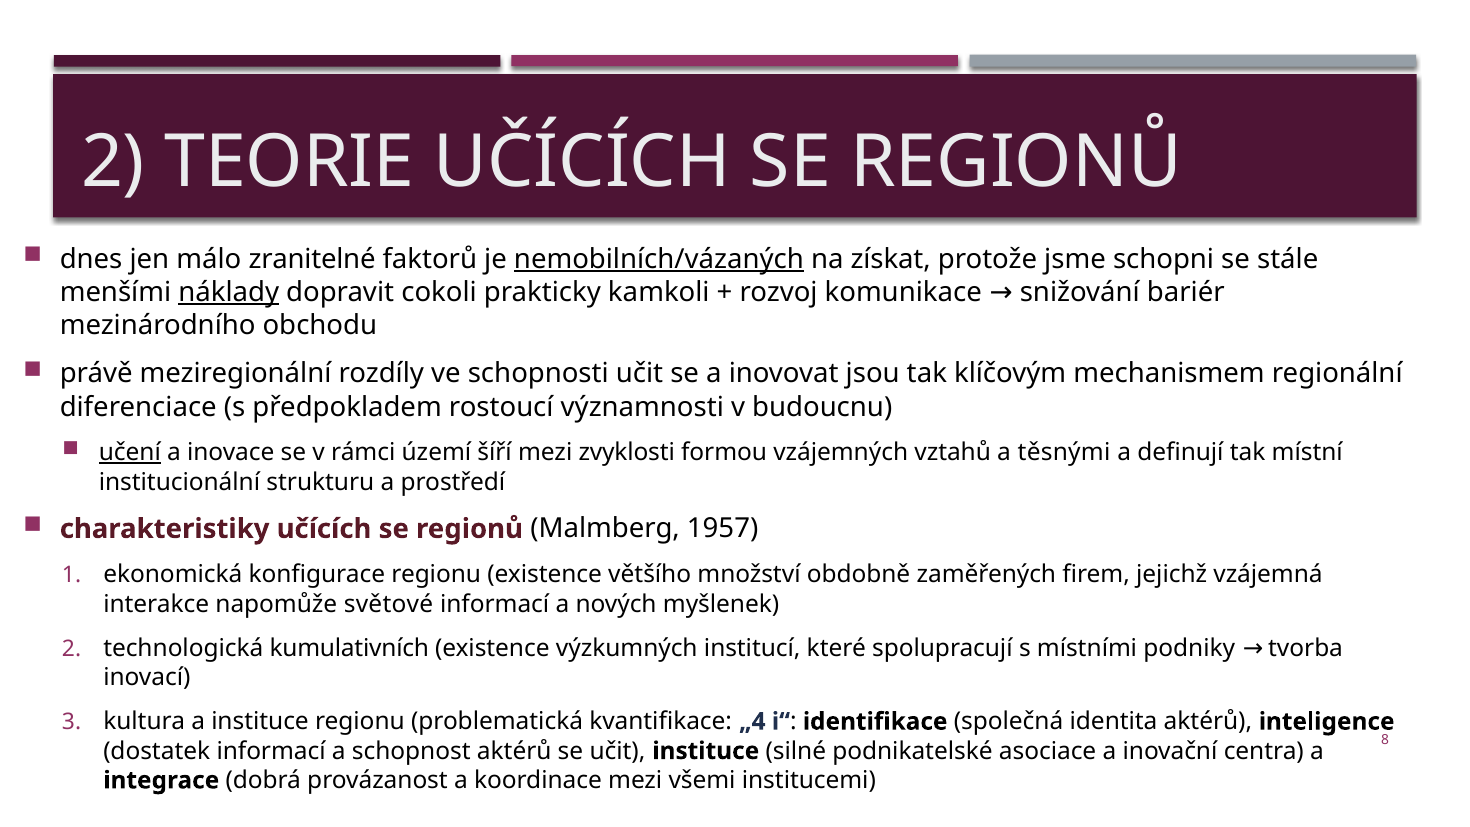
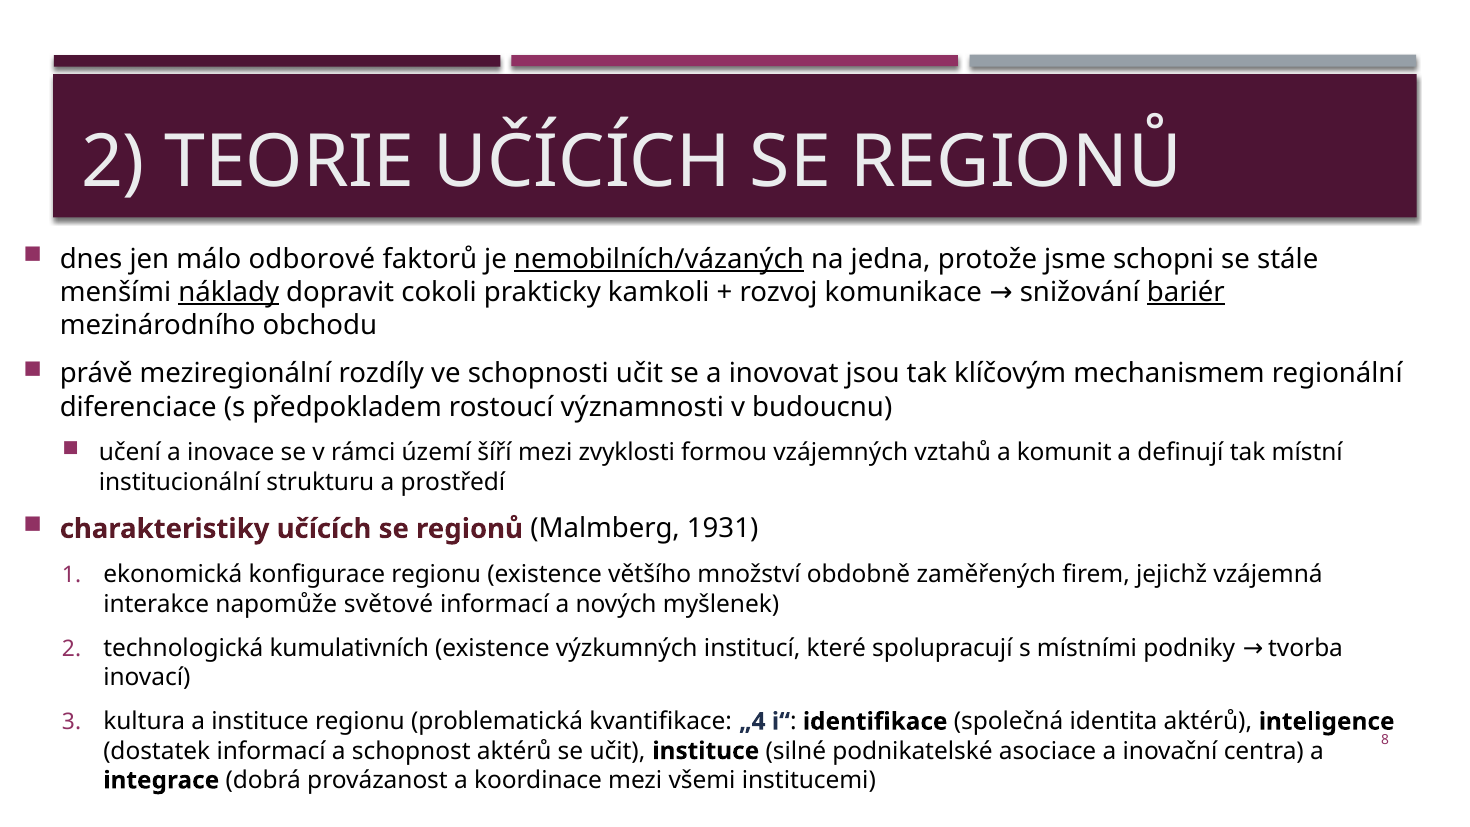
zranitelné: zranitelné -> odborové
získat: získat -> jedna
bariér underline: none -> present
učení underline: present -> none
těsnými: těsnými -> komunit
1957: 1957 -> 1931
